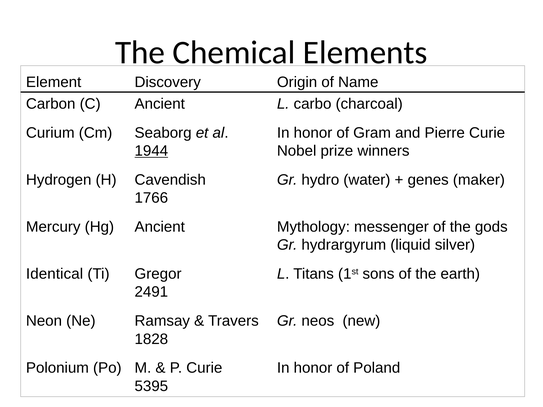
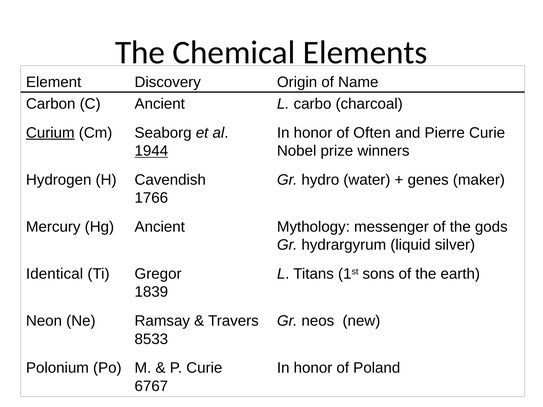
Curium underline: none -> present
Gram: Gram -> Often
2491: 2491 -> 1839
1828: 1828 -> 8533
5395: 5395 -> 6767
